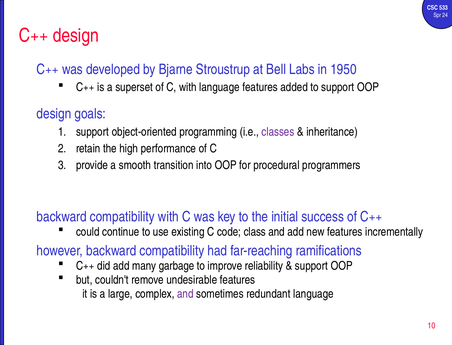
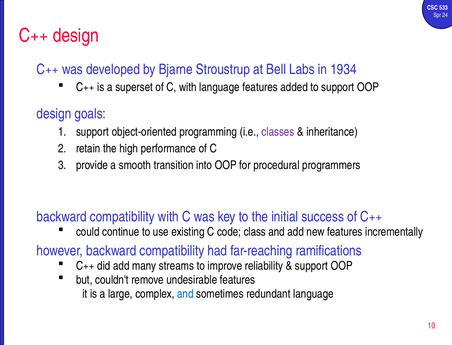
1950: 1950 -> 1934
garbage: garbage -> streams
and at (185, 293) colour: purple -> blue
